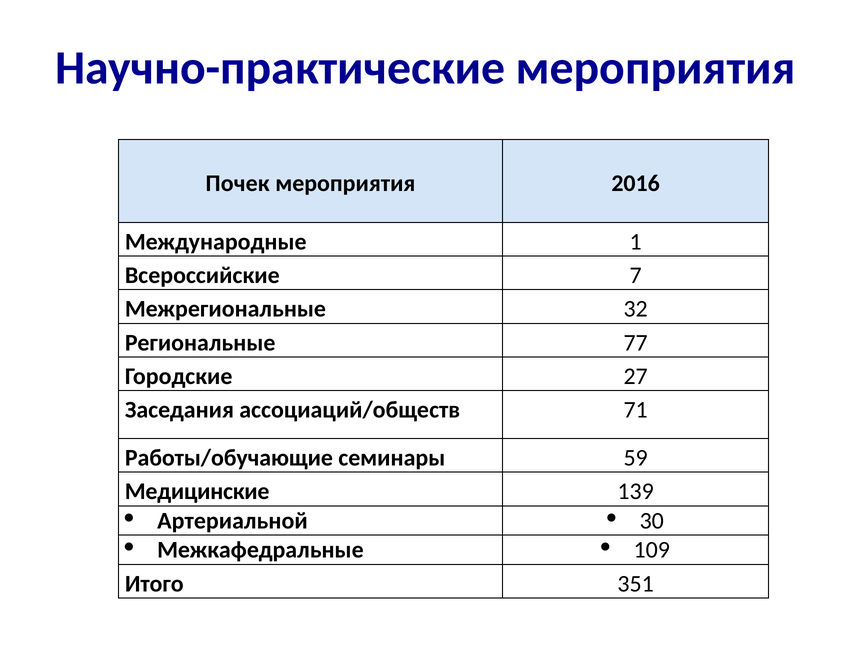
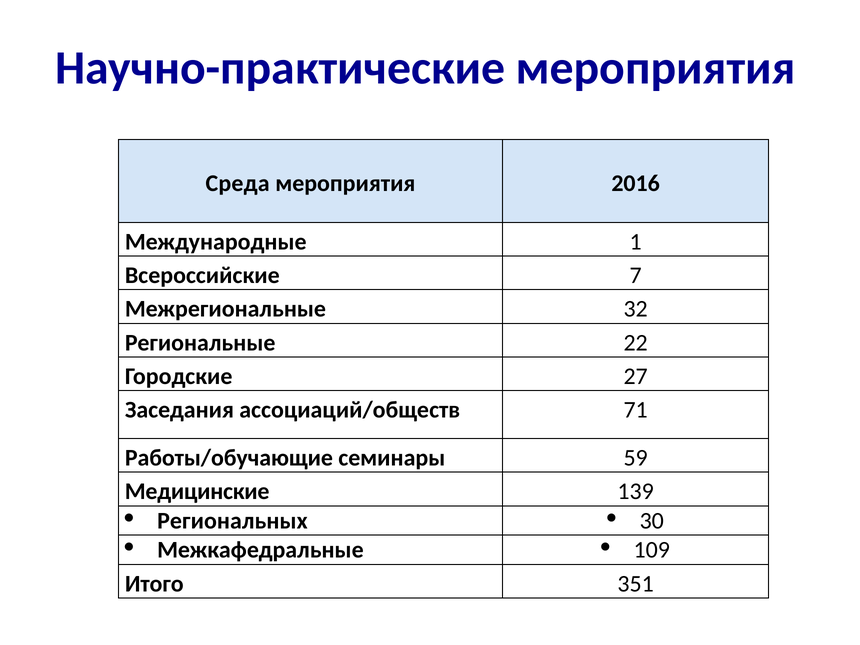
Почек: Почек -> Среда
77: 77 -> 22
Артериальной: Артериальной -> Региональных
